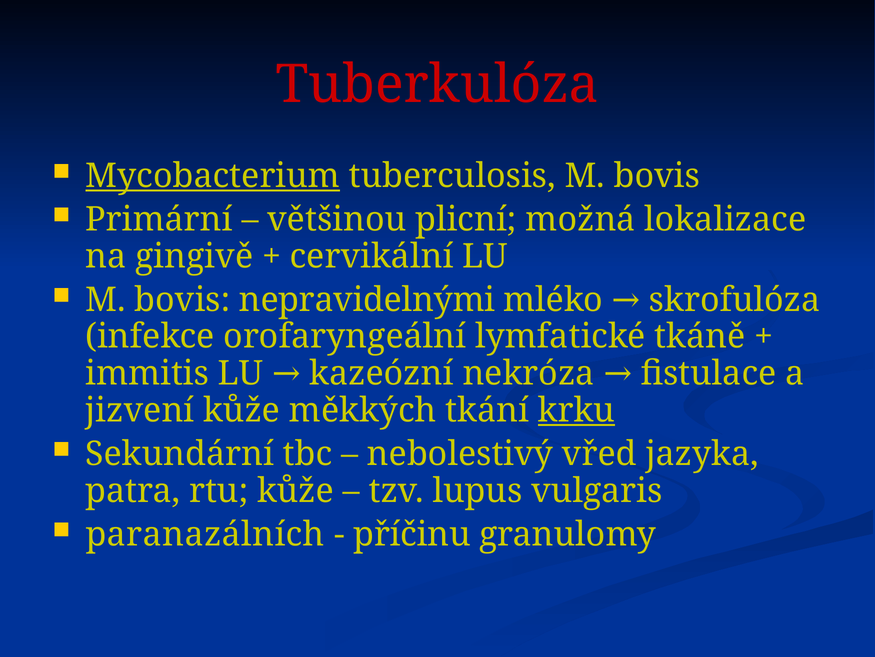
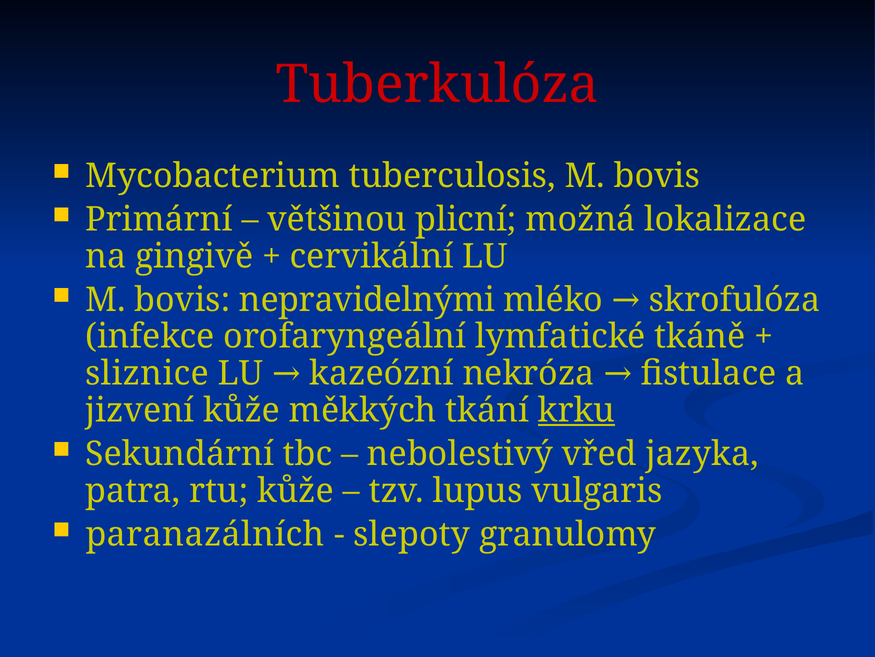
Mycobacterium underline: present -> none
immitis: immitis -> sliznice
příčinu: příčinu -> slepoty
